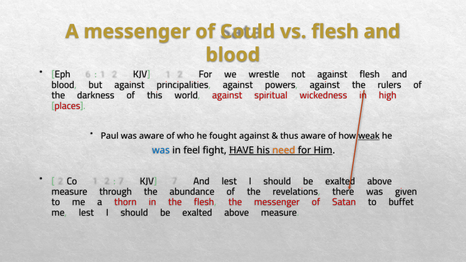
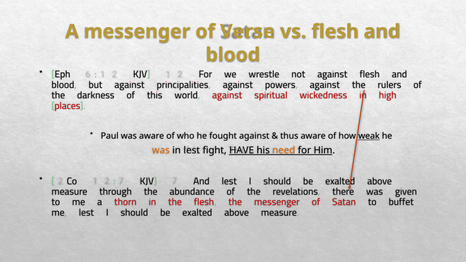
Could: Could -> Verse
was at (161, 150) colour: blue -> orange
in feel: feel -> lest
